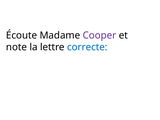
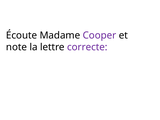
correcte colour: blue -> purple
